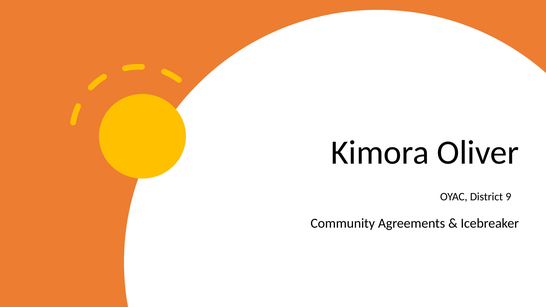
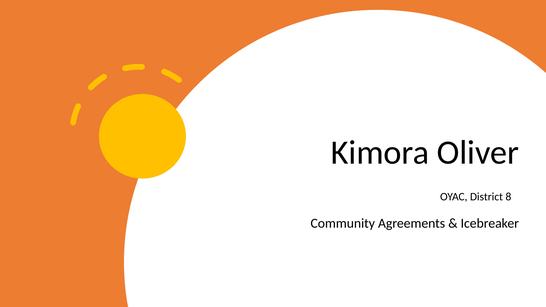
9: 9 -> 8
